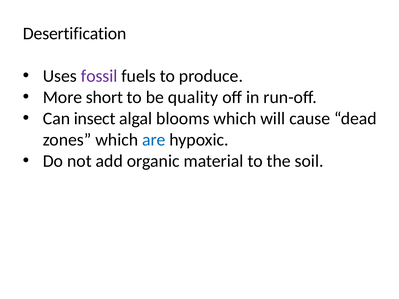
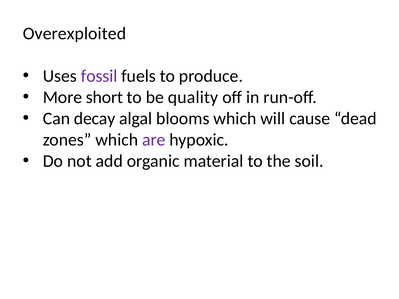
Desertification: Desertification -> Overexploited
insect: insect -> decay
are colour: blue -> purple
